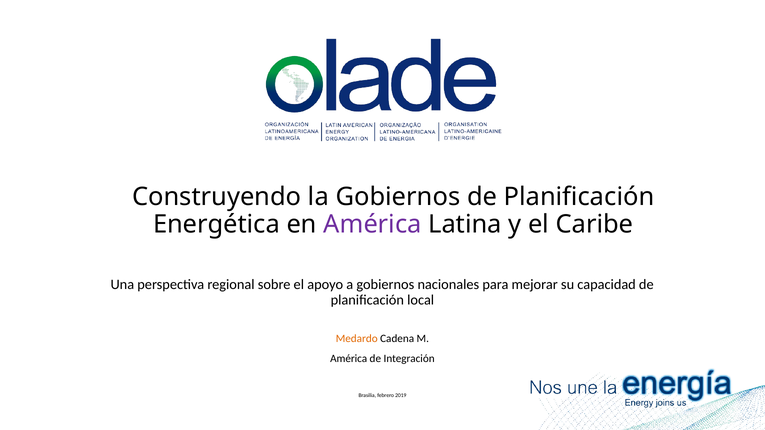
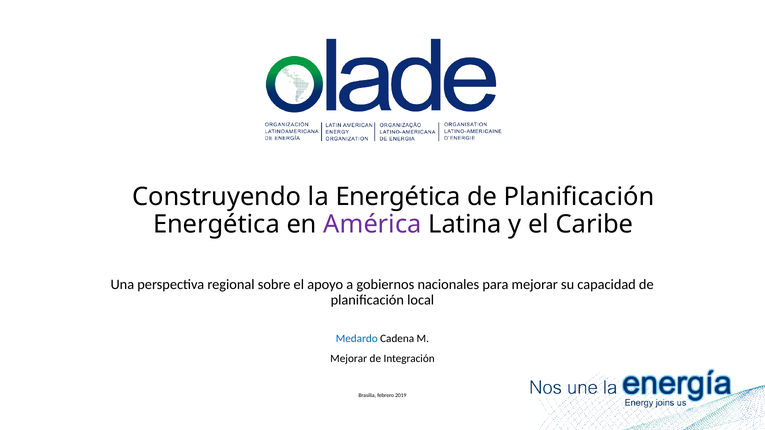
la Gobiernos: Gobiernos -> Energética
Medardo colour: orange -> blue
América at (349, 359): América -> Mejorar
